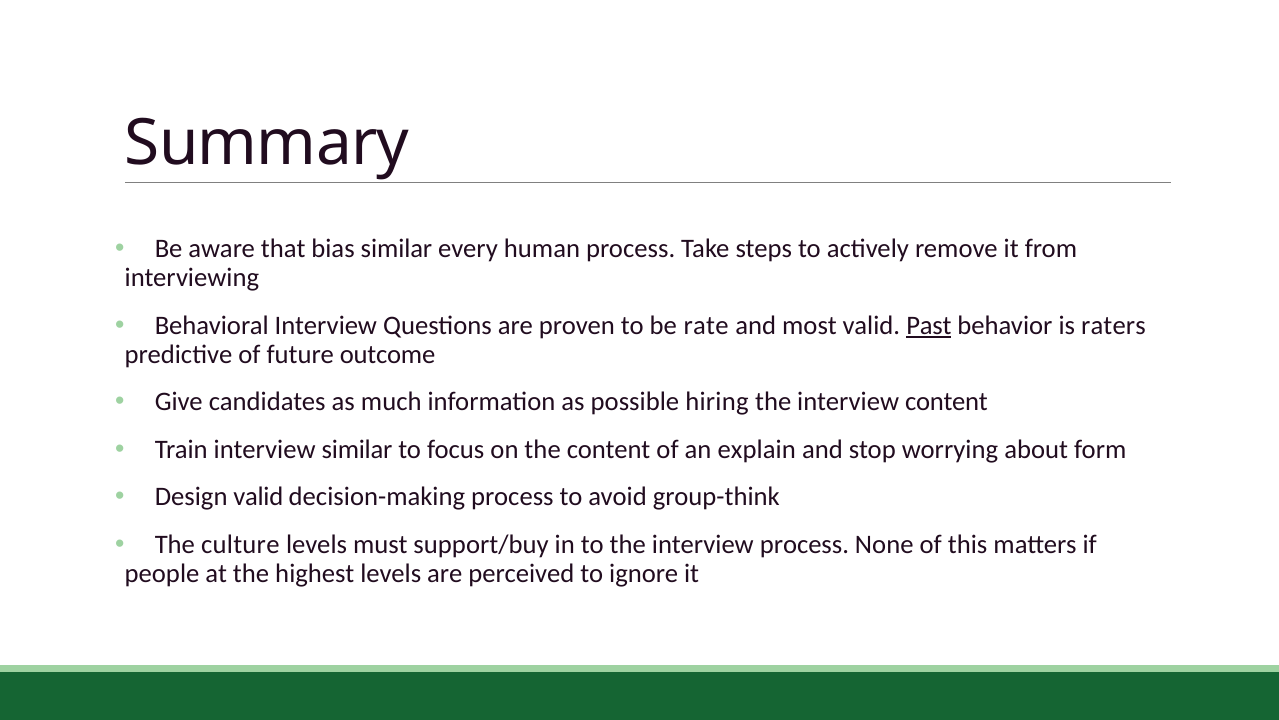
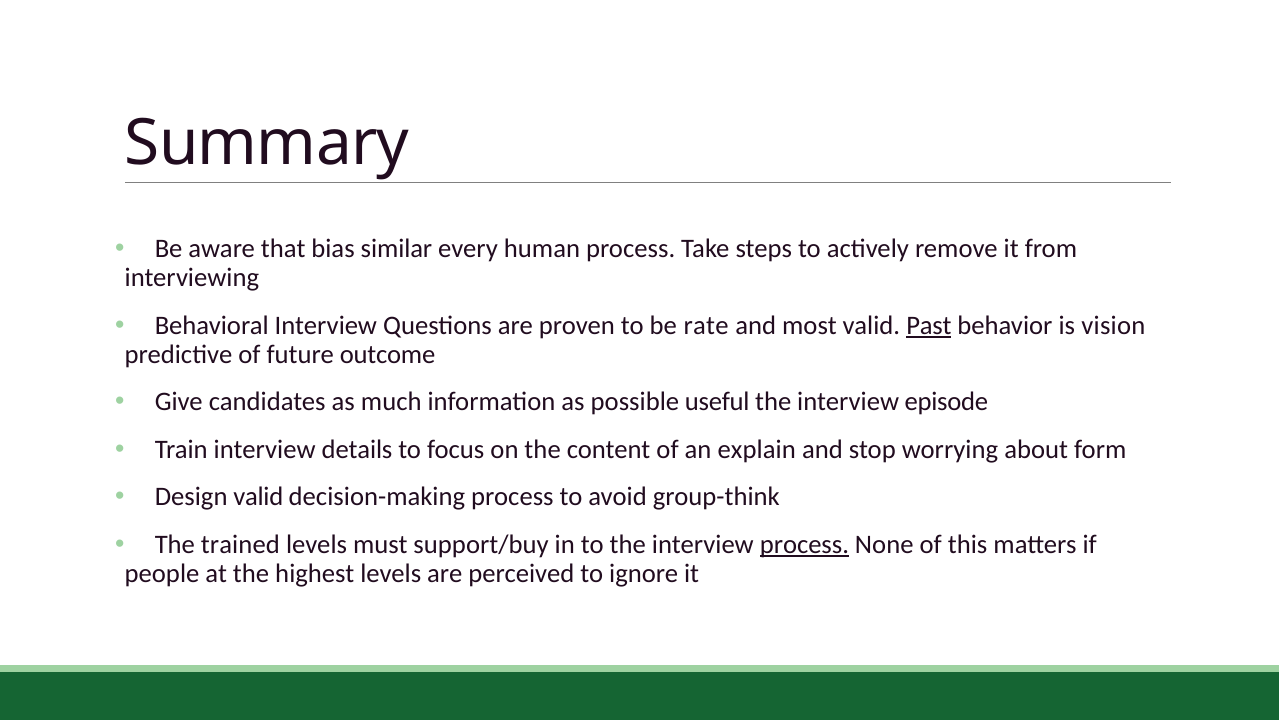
raters: raters -> vision
hiring: hiring -> useful
interview content: content -> episode
interview similar: similar -> details
culture: culture -> trained
process at (804, 544) underline: none -> present
